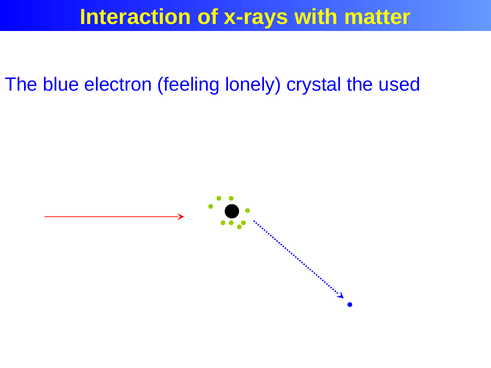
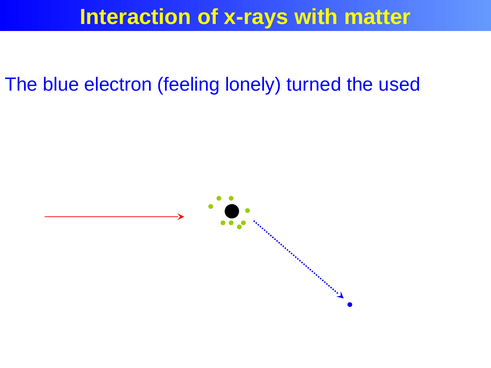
crystal: crystal -> turned
